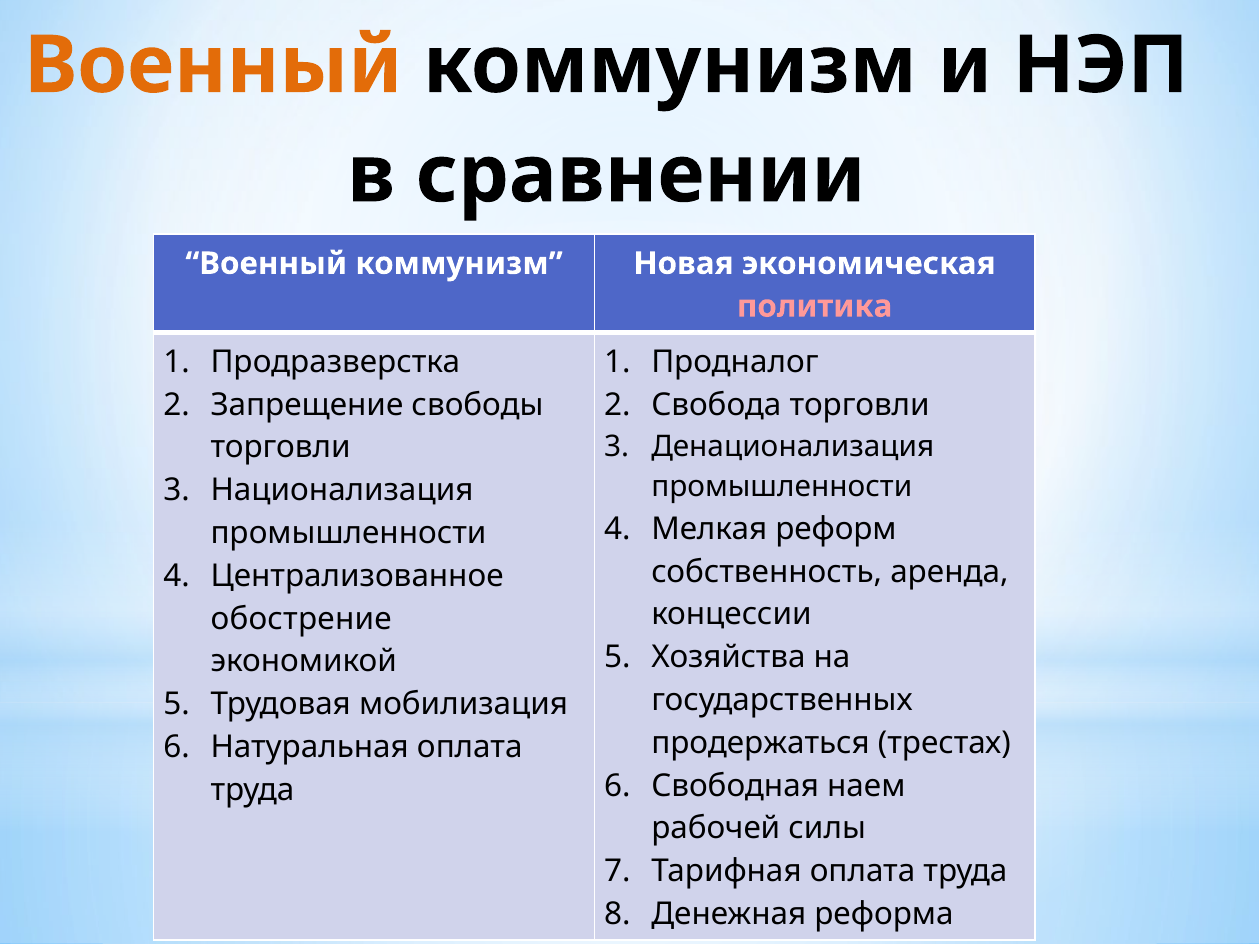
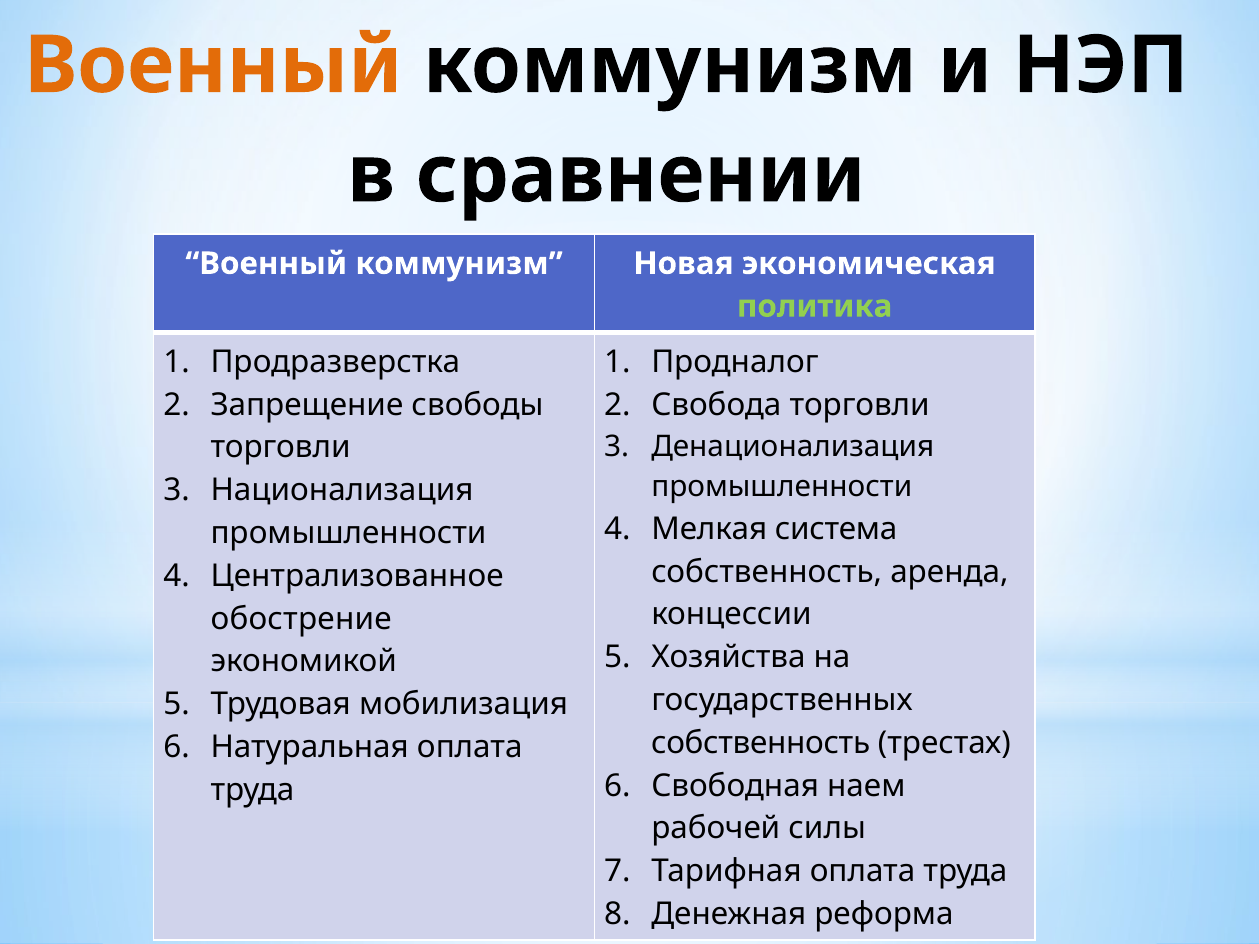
политика colour: pink -> light green
реформ: реформ -> система
продержаться at (761, 743): продержаться -> собственность
